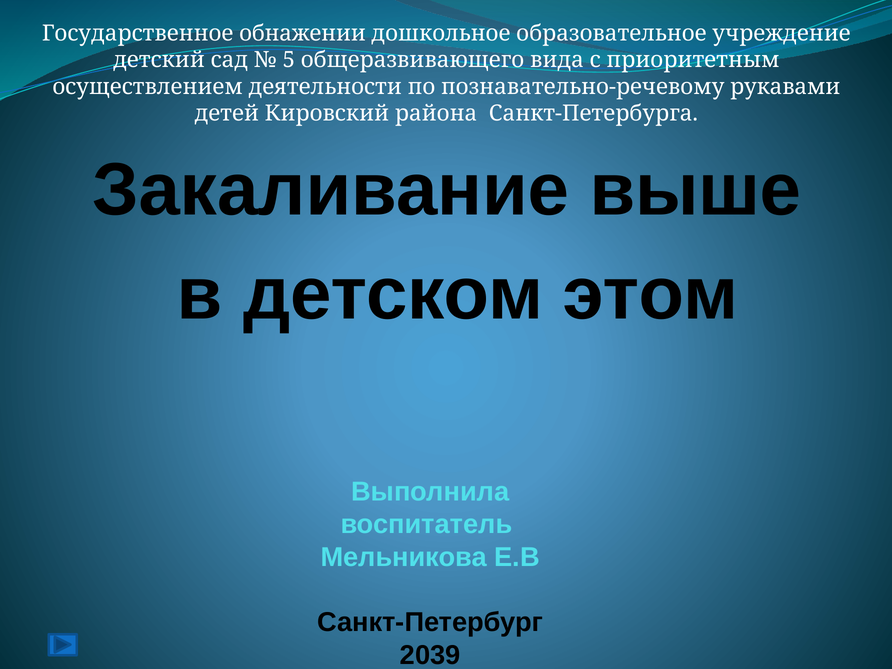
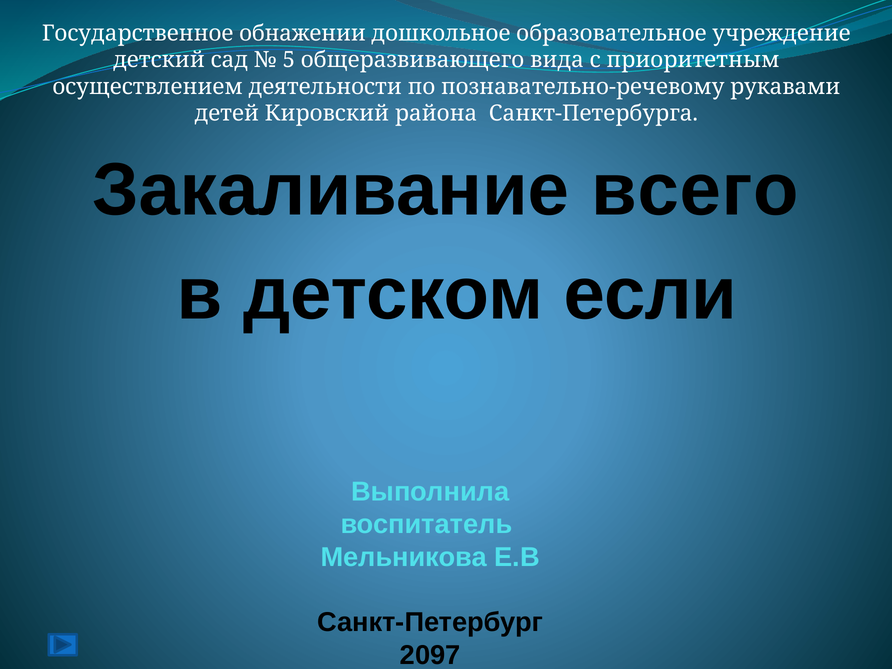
выше: выше -> всего
этом: этом -> если
2039: 2039 -> 2097
